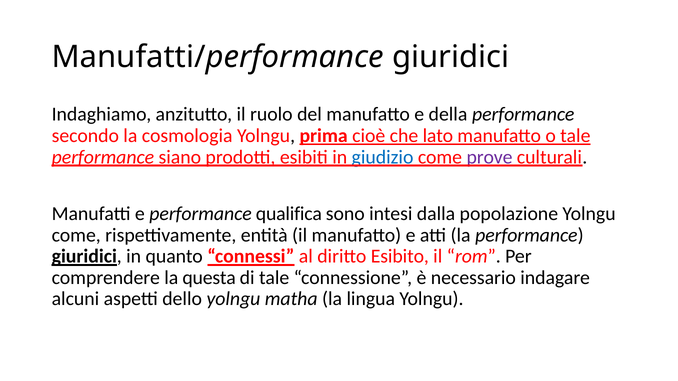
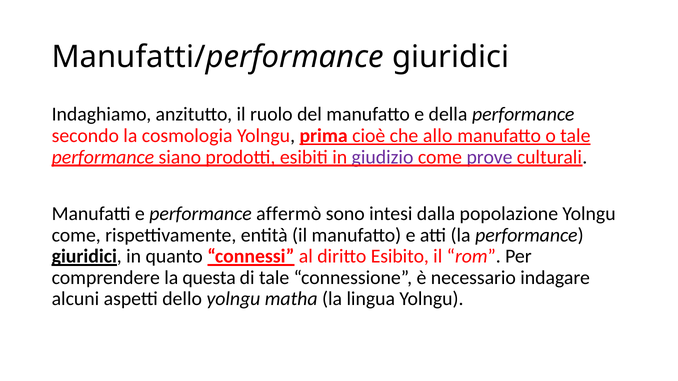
lato: lato -> allo
giudizio colour: blue -> purple
qualifica: qualifica -> affermò
